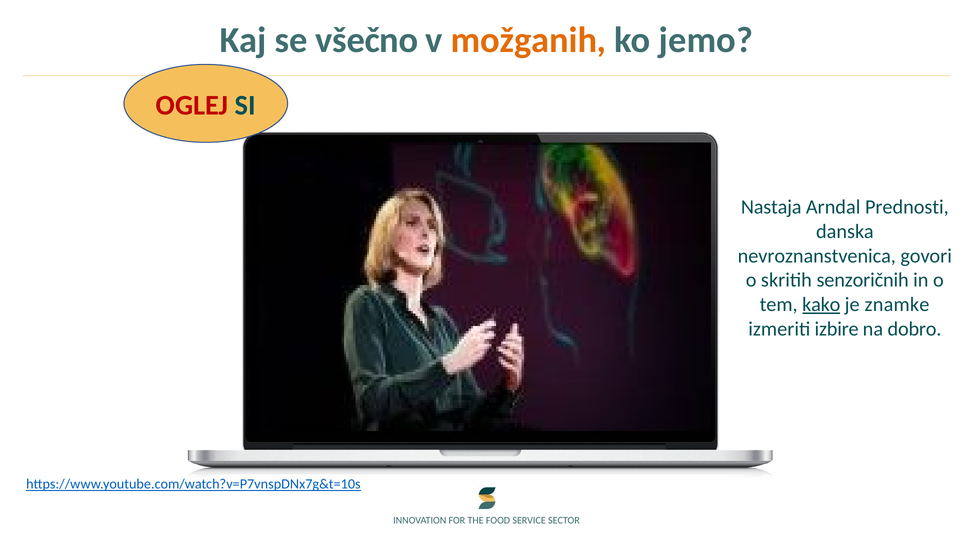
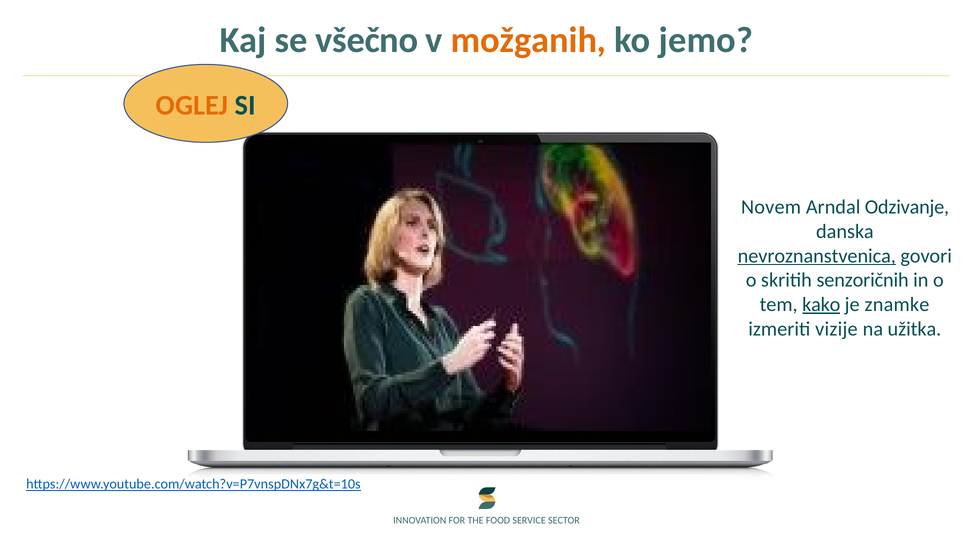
OGLEJ colour: red -> orange
Nastaja: Nastaja -> Novem
Prednosti: Prednosti -> Odzivanje
nevroznanstvenica underline: none -> present
izbire: izbire -> vizije
dobro: dobro -> užitka
